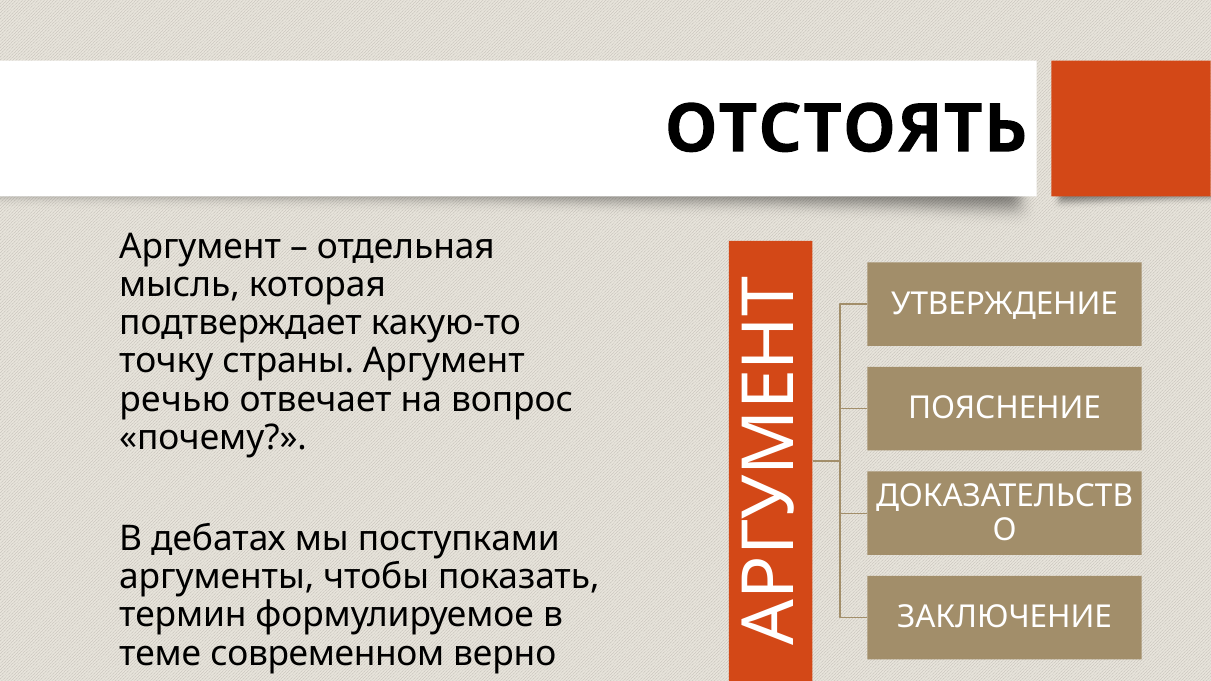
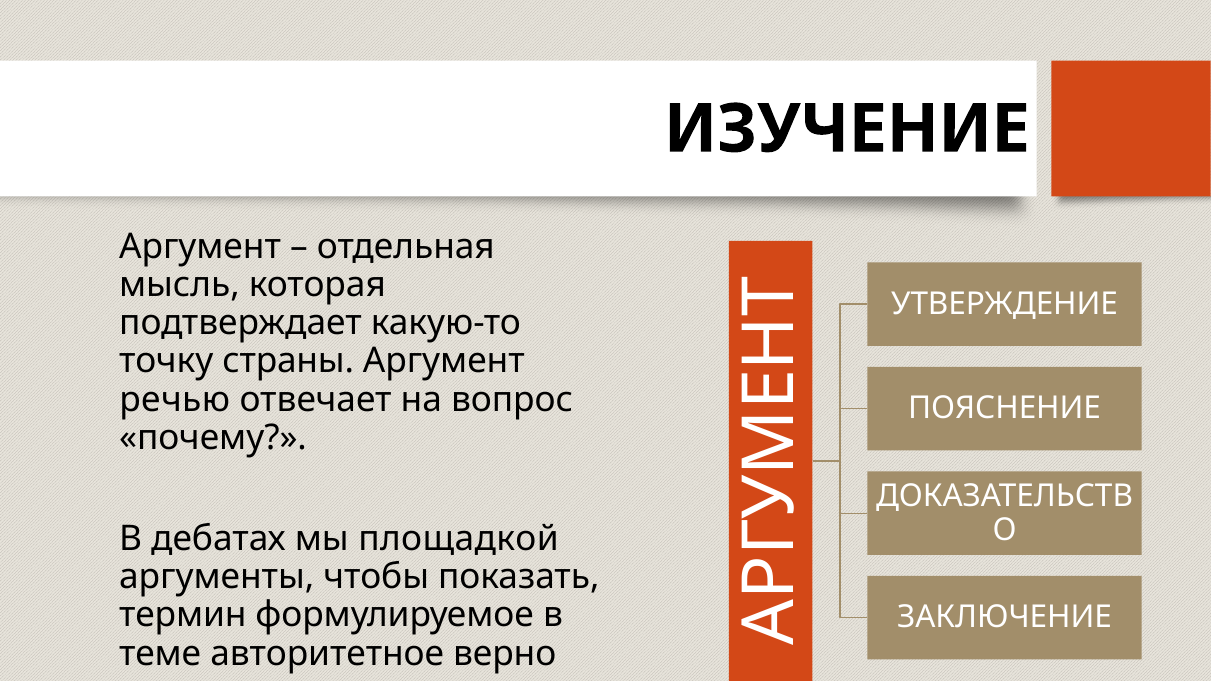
ОТСТОЯТЬ: ОТСТОЯТЬ -> ИЗУЧЕНИЕ
поступками: поступками -> площадкой
современном: современном -> авторитетное
